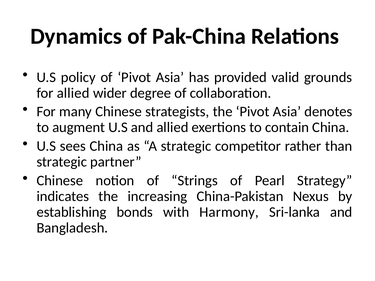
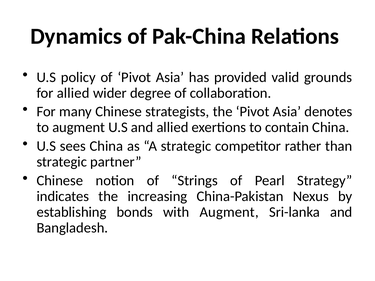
with Harmony: Harmony -> Augment
